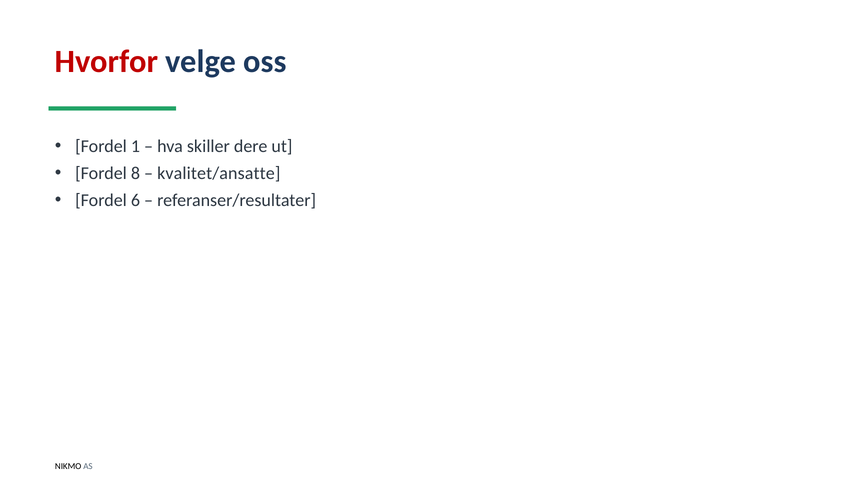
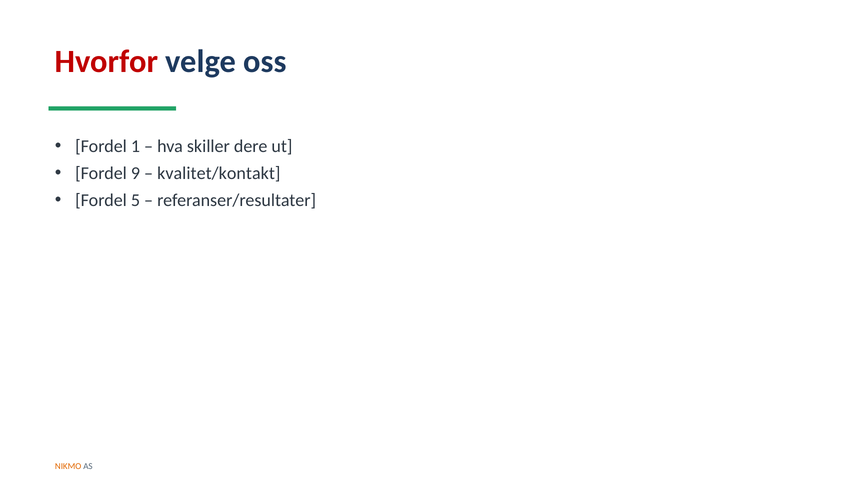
8: 8 -> 9
kvalitet/ansatte: kvalitet/ansatte -> kvalitet/kontakt
6: 6 -> 5
NIKMO colour: black -> orange
